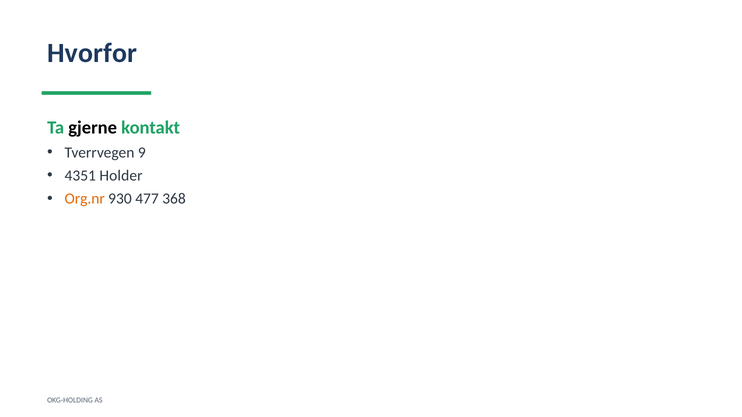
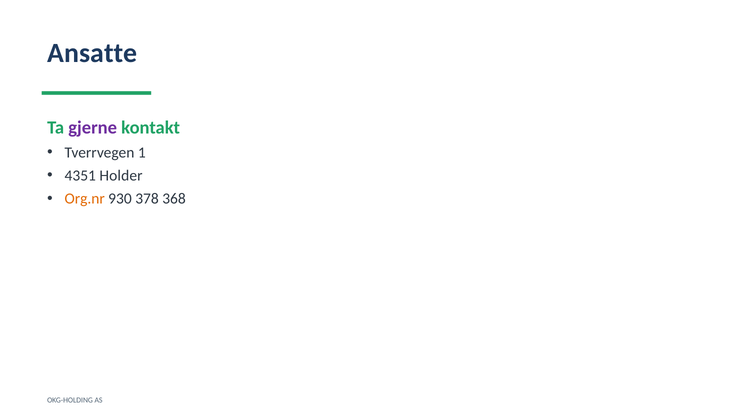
Hvorfor: Hvorfor -> Ansatte
gjerne colour: black -> purple
9: 9 -> 1
477: 477 -> 378
